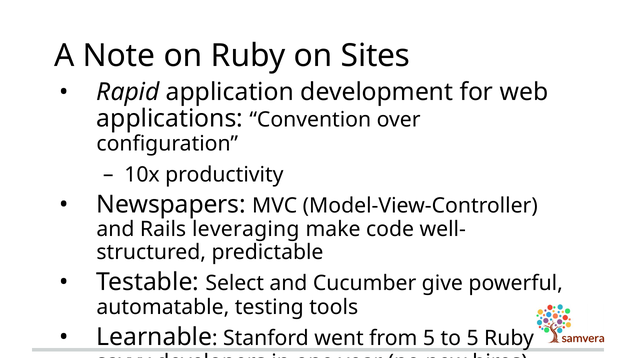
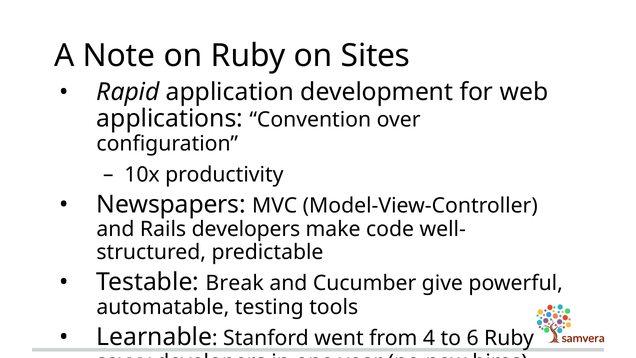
Rails leveraging: leveraging -> developers
Select: Select -> Break
from 5: 5 -> 4
to 5: 5 -> 6
